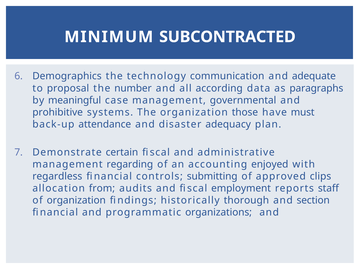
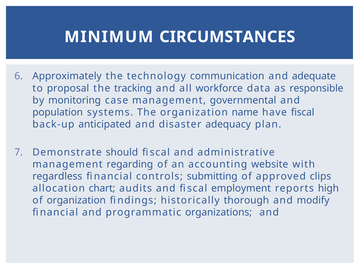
SUBCONTRACTED: SUBCONTRACTED -> CIRCUMSTANCES
Demographics: Demographics -> Approximately
number: number -> tracking
according: according -> workforce
paragraphs: paragraphs -> responsible
meaningful: meaningful -> monitoring
prohibitive: prohibitive -> population
those: those -> name
have must: must -> fiscal
attendance: attendance -> anticipated
certain: certain -> should
enjoyed: enjoyed -> website
from: from -> chart
staff: staff -> high
section: section -> modify
